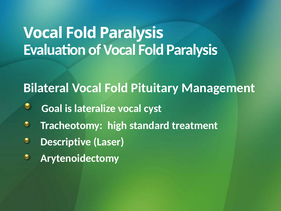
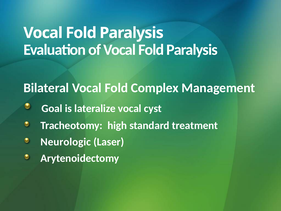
Pituitary: Pituitary -> Complex
Descriptive: Descriptive -> Neurologic
